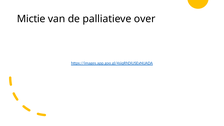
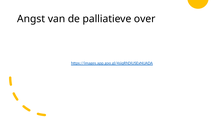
Mictie: Mictie -> Angst
